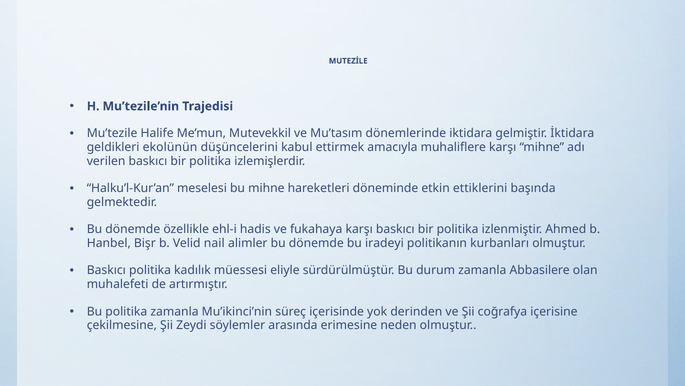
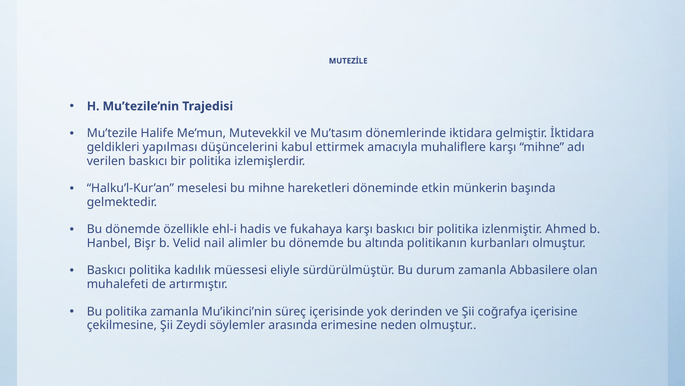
ekolünün: ekolünün -> yapılması
ettiklerini: ettiklerini -> münkerin
iradeyi: iradeyi -> altında
